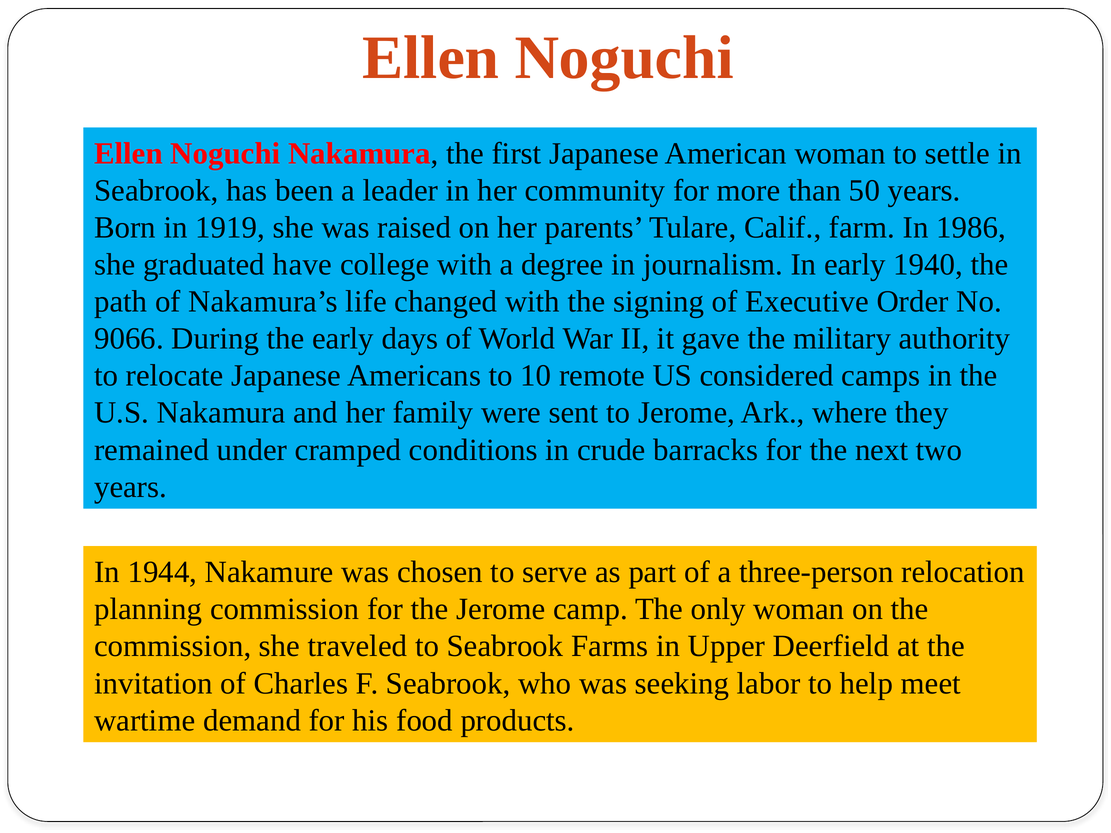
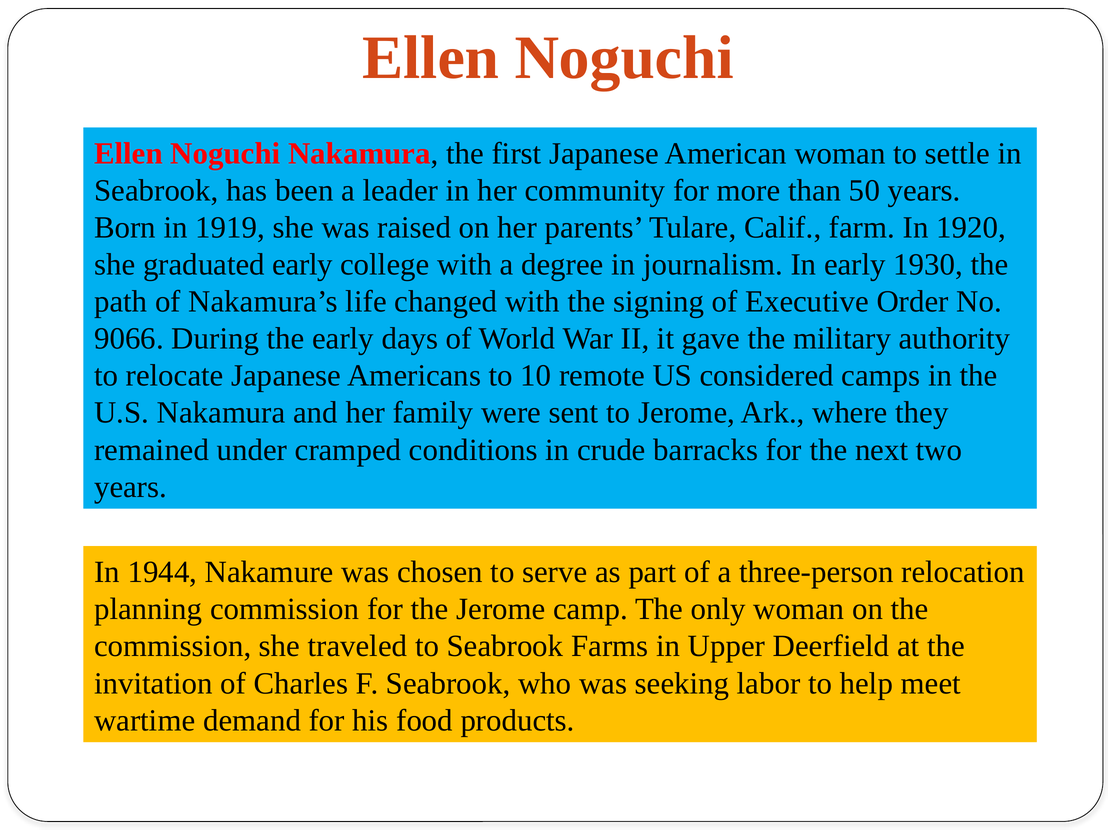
1986: 1986 -> 1920
graduated have: have -> early
1940: 1940 -> 1930
